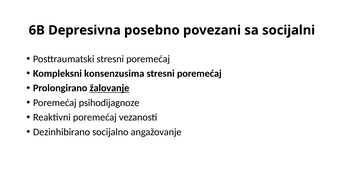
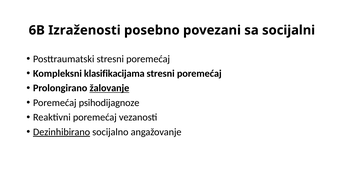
Depresivna: Depresivna -> Izraženosti
konsenzusima: konsenzusima -> klasifikacijama
Dezinhibirano underline: none -> present
